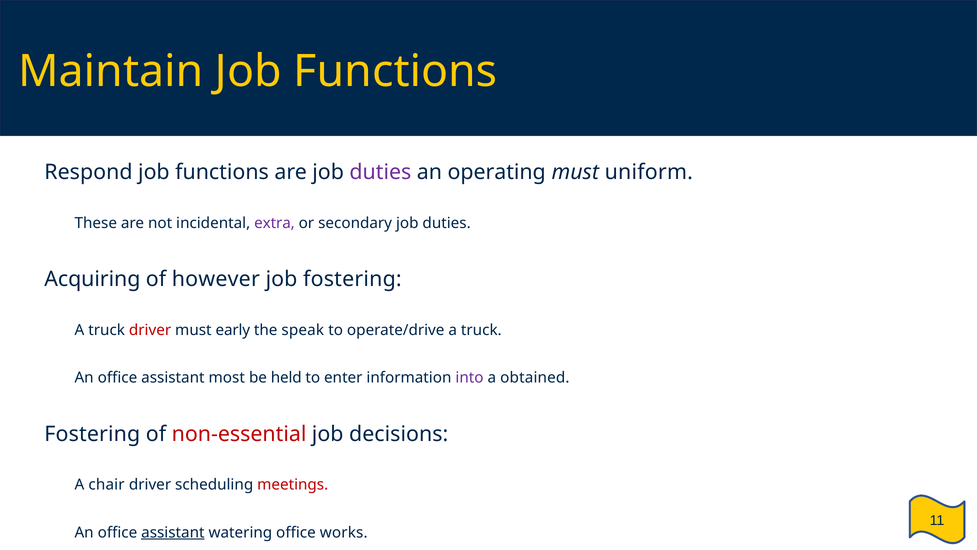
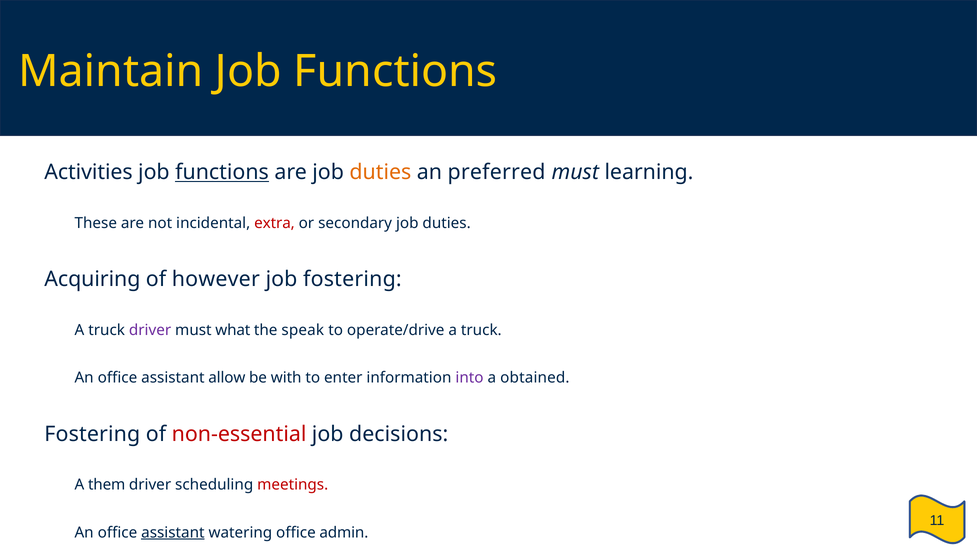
Respond: Respond -> Activities
functions at (222, 172) underline: none -> present
duties at (380, 172) colour: purple -> orange
operating: operating -> preferred
uniform: uniform -> learning
extra colour: purple -> red
driver at (150, 330) colour: red -> purple
early: early -> what
most: most -> allow
held: held -> with
chair: chair -> them
works: works -> admin
